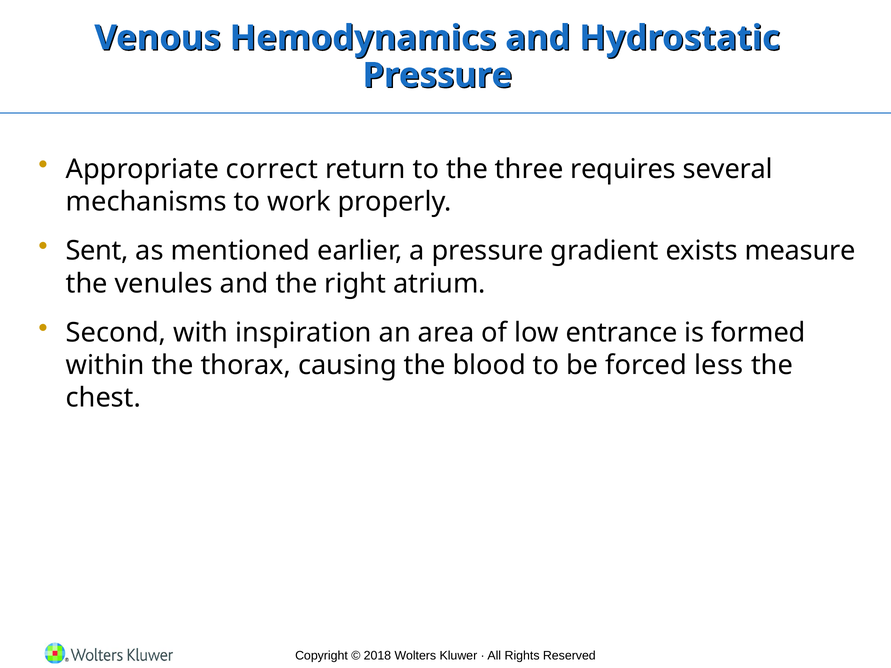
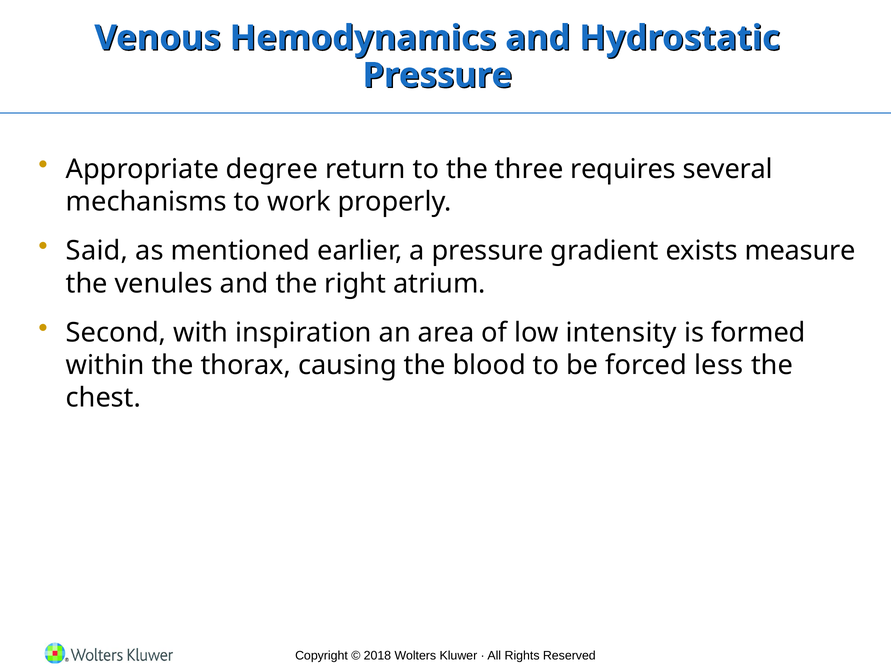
correct: correct -> degree
Sent: Sent -> Said
entrance: entrance -> intensity
